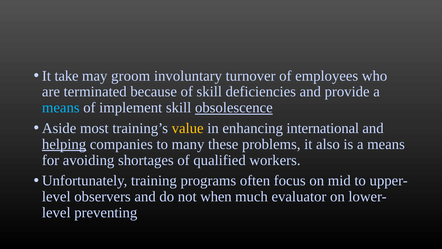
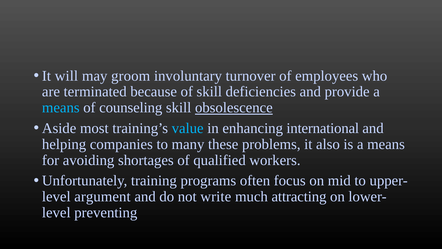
take: take -> will
implement: implement -> counseling
value colour: yellow -> light blue
helping underline: present -> none
observers: observers -> argument
when: when -> write
evaluator: evaluator -> attracting
